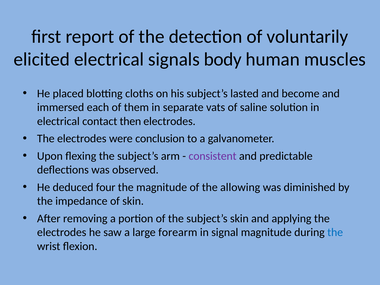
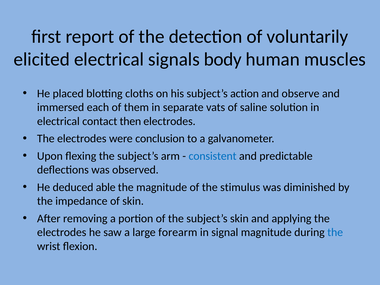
lasted: lasted -> action
become: become -> observe
consistent colour: purple -> blue
four: four -> able
allowing: allowing -> stimulus
